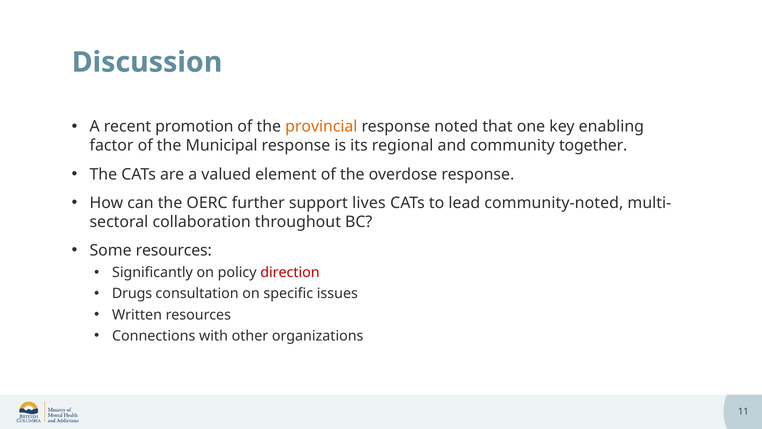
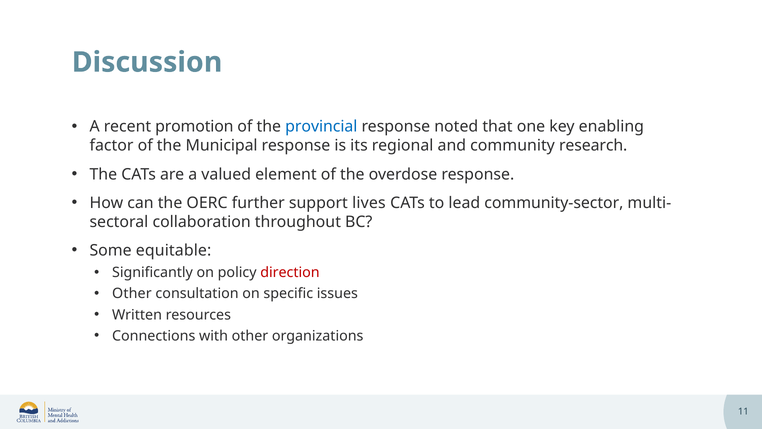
provincial colour: orange -> blue
together: together -> research
community-noted: community-noted -> community-sector
Some resources: resources -> equitable
Drugs at (132, 293): Drugs -> Other
